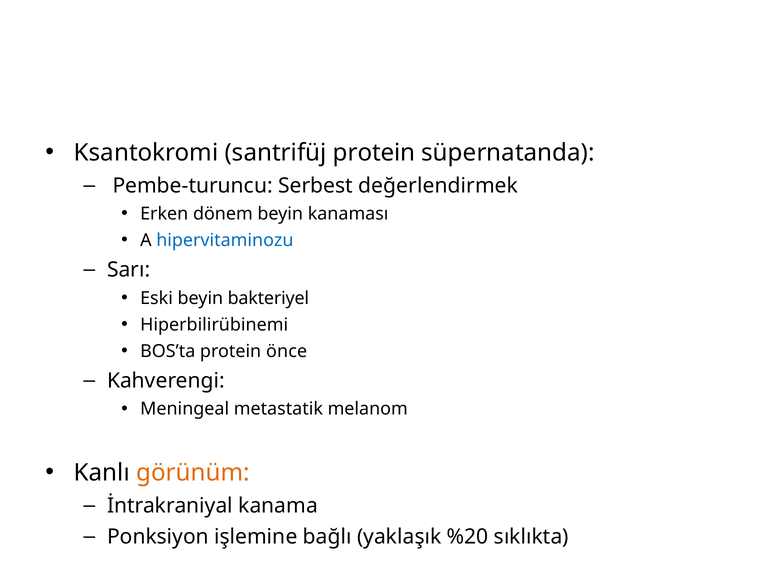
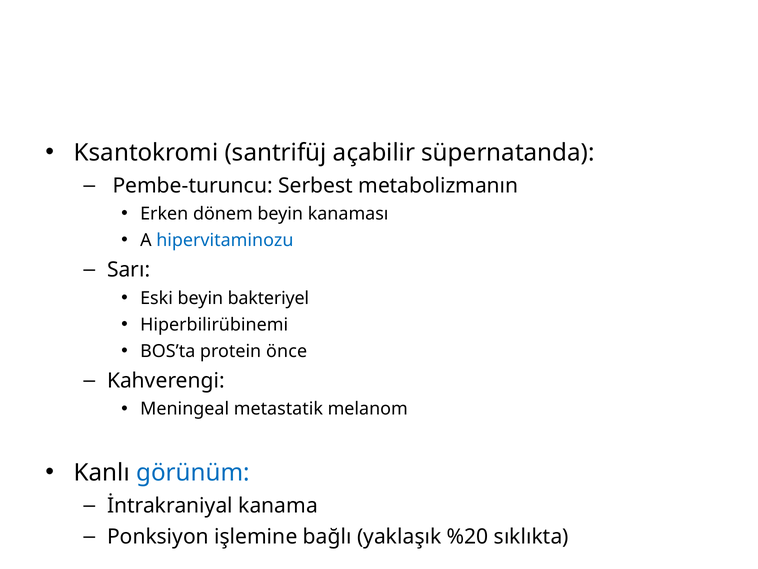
santrifüj protein: protein -> açabilir
değerlendirmek: değerlendirmek -> metabolizmanın
görünüm colour: orange -> blue
